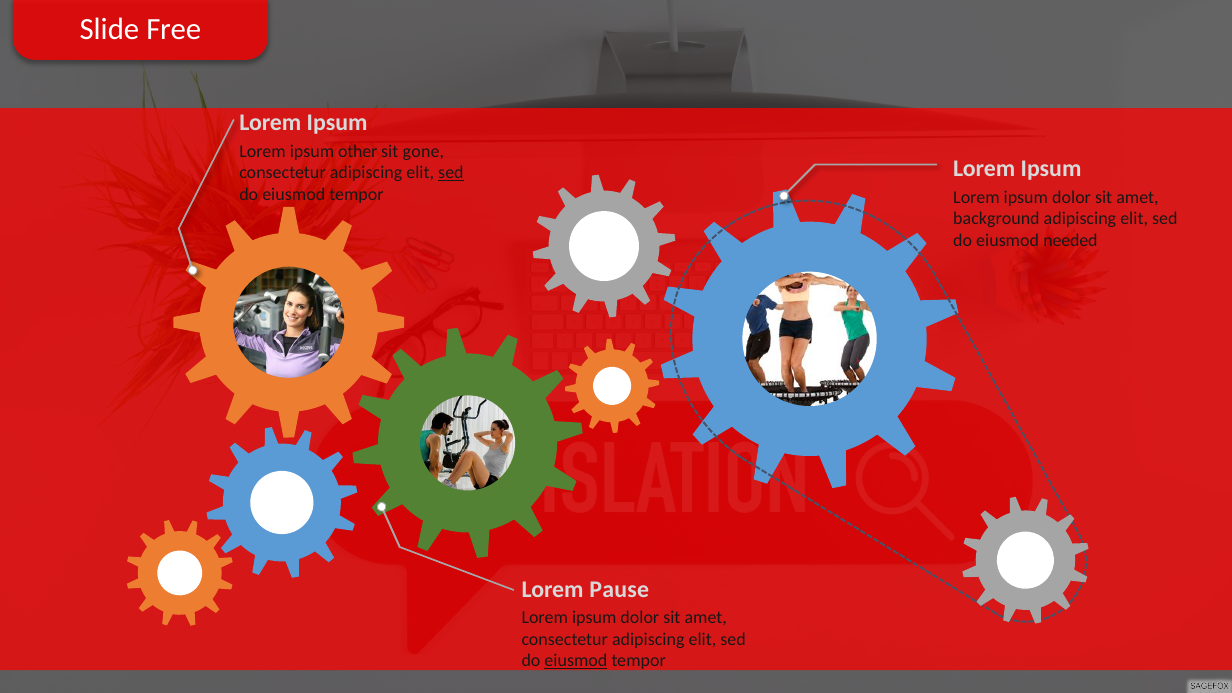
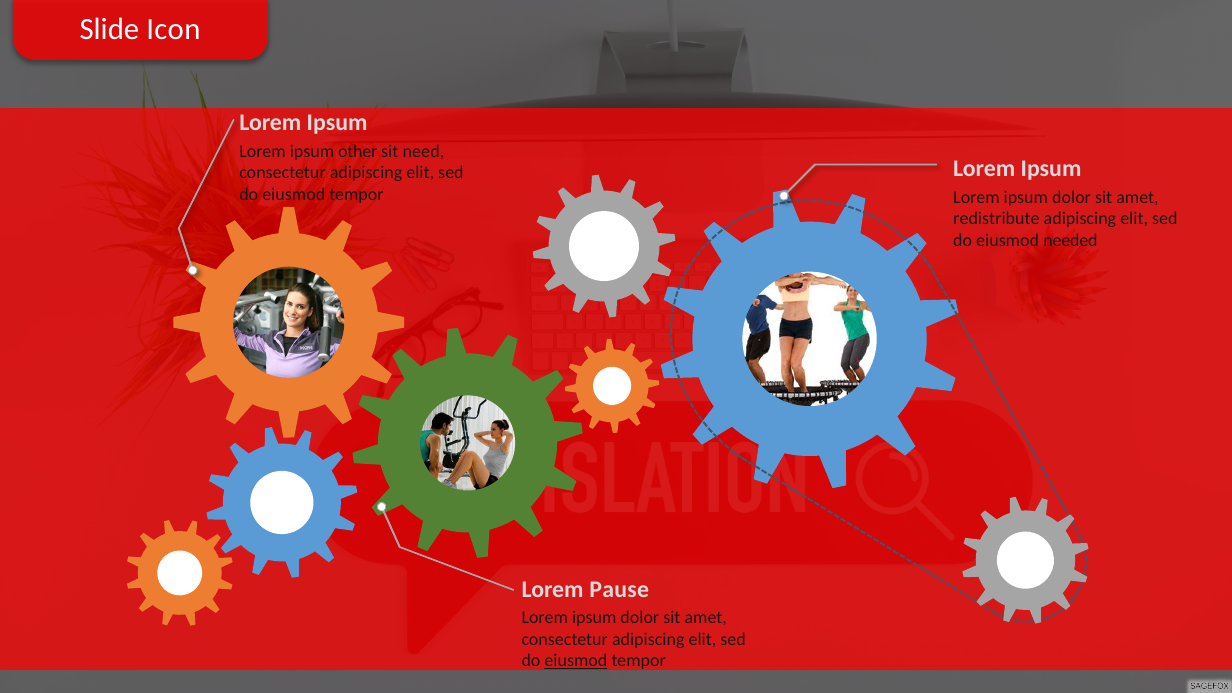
Free: Free -> Icon
gone: gone -> need
sed at (451, 173) underline: present -> none
background: background -> redistribute
